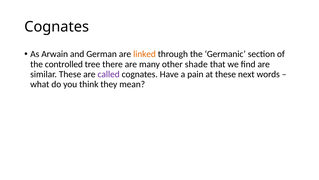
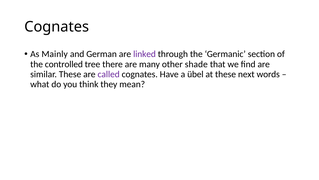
Arwain: Arwain -> Mainly
linked colour: orange -> purple
pain: pain -> übel
